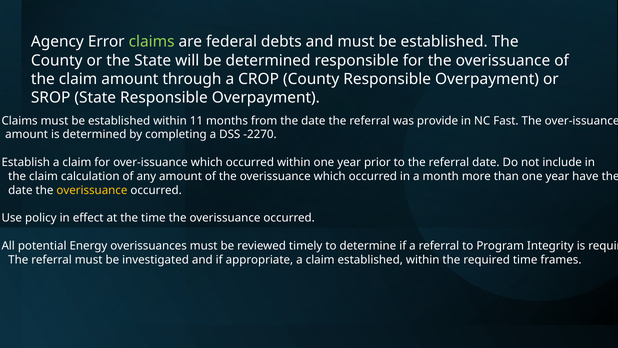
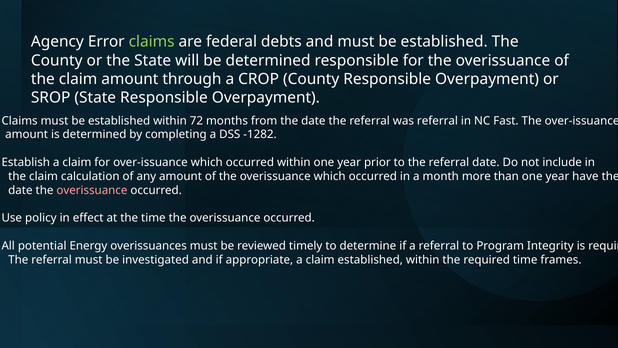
11: 11 -> 72
was provide: provide -> referral
-2270: -2270 -> -1282
overissuance at (92, 190) colour: yellow -> pink
